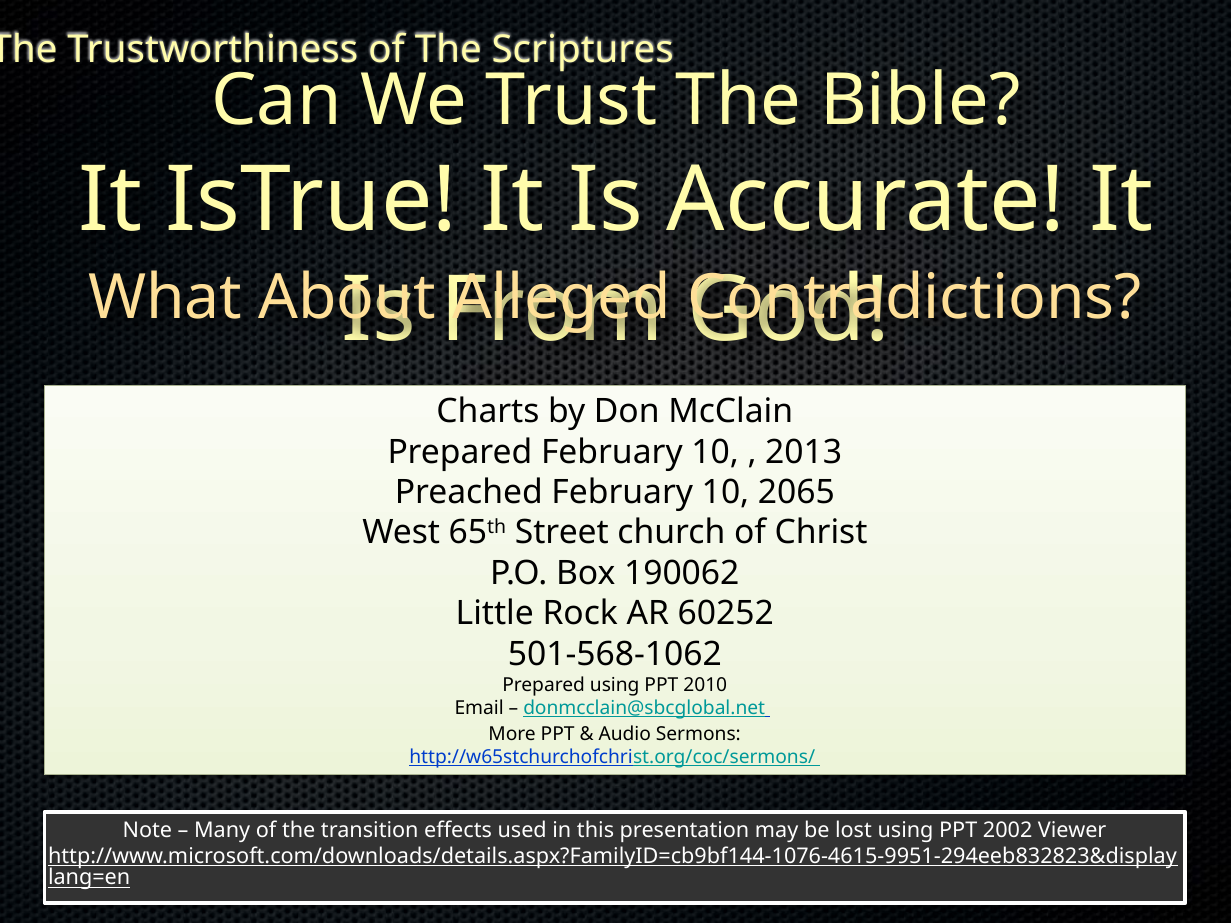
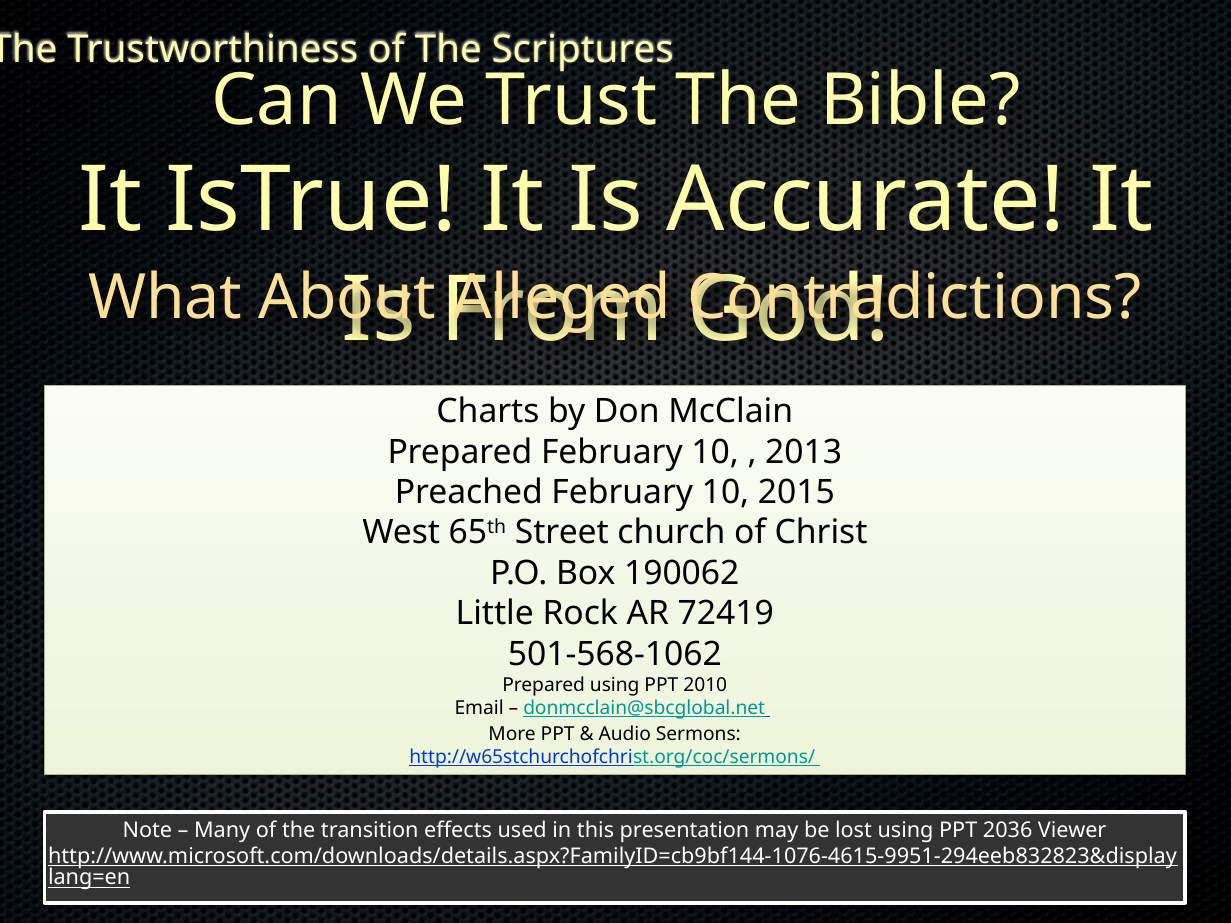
2065: 2065 -> 2015
60252: 60252 -> 72419
2002: 2002 -> 2036
